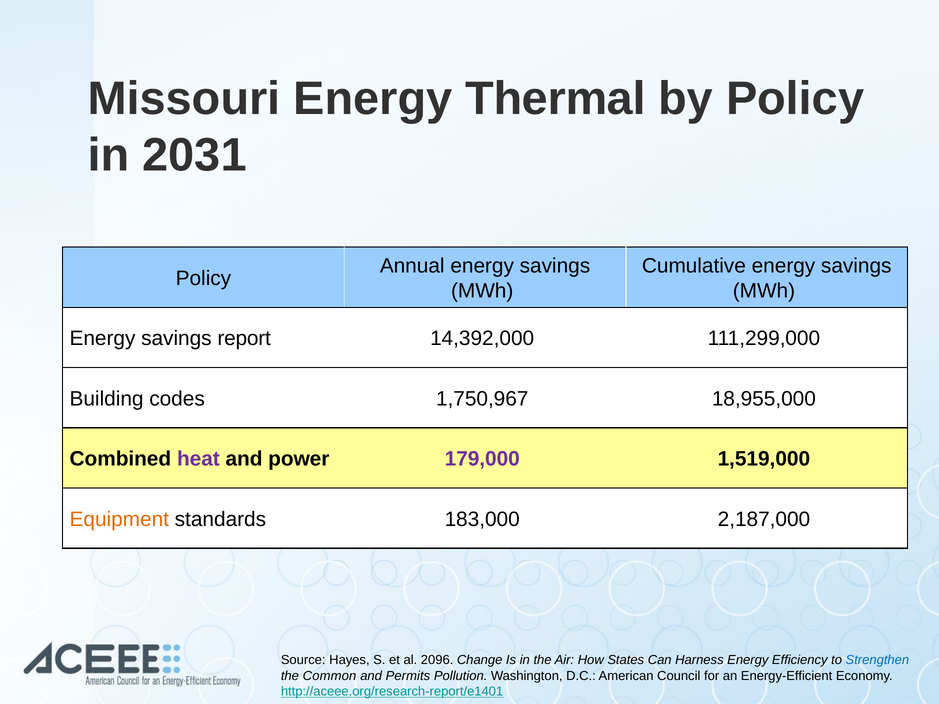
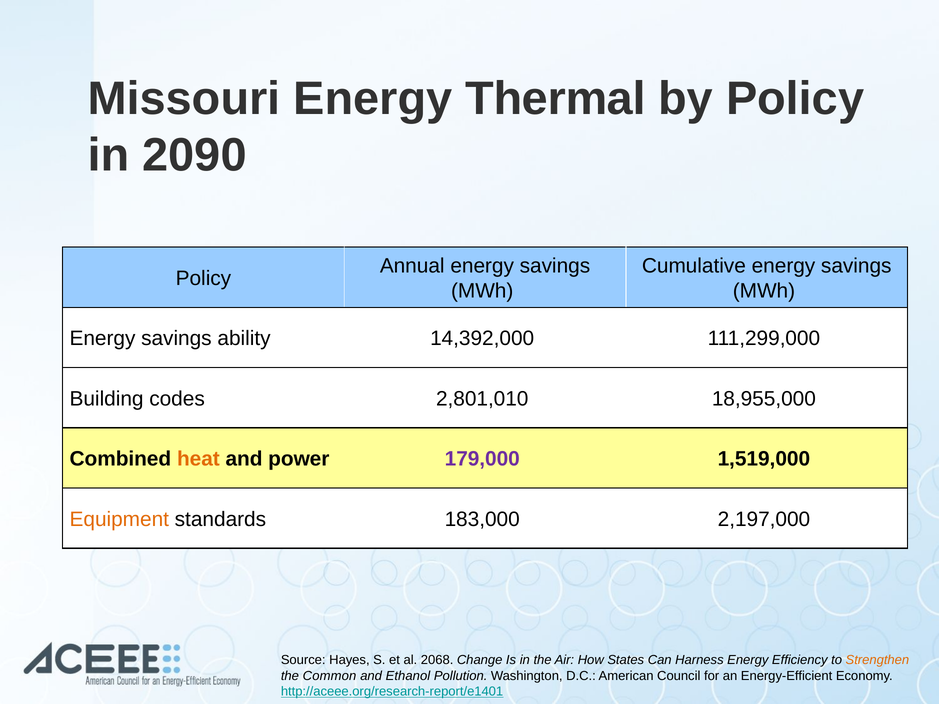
2031: 2031 -> 2090
report: report -> ability
1,750,967: 1,750,967 -> 2,801,010
heat colour: purple -> orange
2,187,000: 2,187,000 -> 2,197,000
2096: 2096 -> 2068
Strengthen colour: blue -> orange
Permits: Permits -> Ethanol
